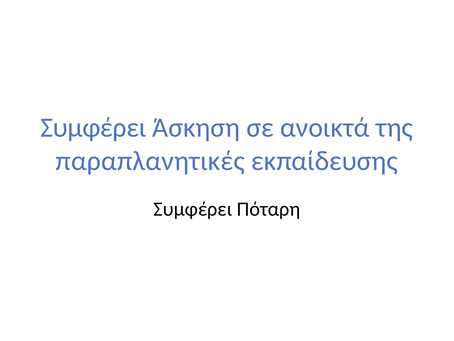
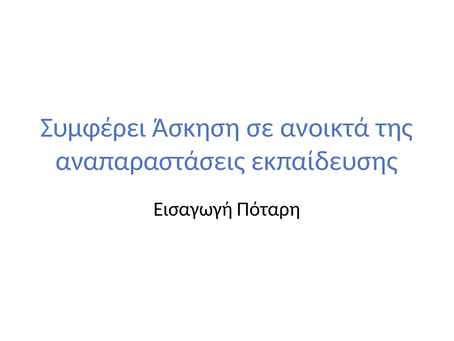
παραπλανητικές: παραπλανητικές -> αναπαραστάσεις
Συμφέρει at (193, 209): Συμφέρει -> Εισαγωγή
